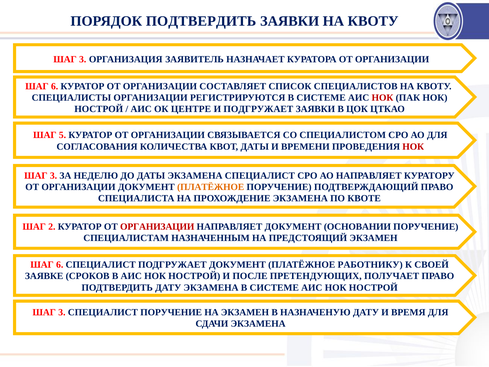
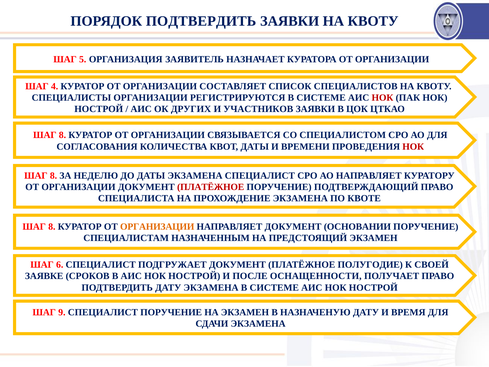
3 at (83, 59): 3 -> 5
6 at (55, 86): 6 -> 4
ЦЕНТРЕ: ЦЕНТРЕ -> ДРУГИХ
И ПОДГРУЖАЕТ: ПОДГРУЖАЕТ -> УЧАСТНИКОВ
5 at (62, 135): 5 -> 8
3 at (54, 175): 3 -> 8
ПЛАТЁЖНОЕ at (211, 187) colour: orange -> red
2 at (52, 227): 2 -> 8
ОРГАНИЗАЦИИ at (157, 227) colour: red -> orange
РАБОТНИКУ: РАБОТНИКУ -> ПОЛУГОДИЕ
ПРЕТЕНДУЮЩИХ: ПРЕТЕНДУЮЩИХ -> ОСНАЩЕННОСТИ
3 at (62, 312): 3 -> 9
